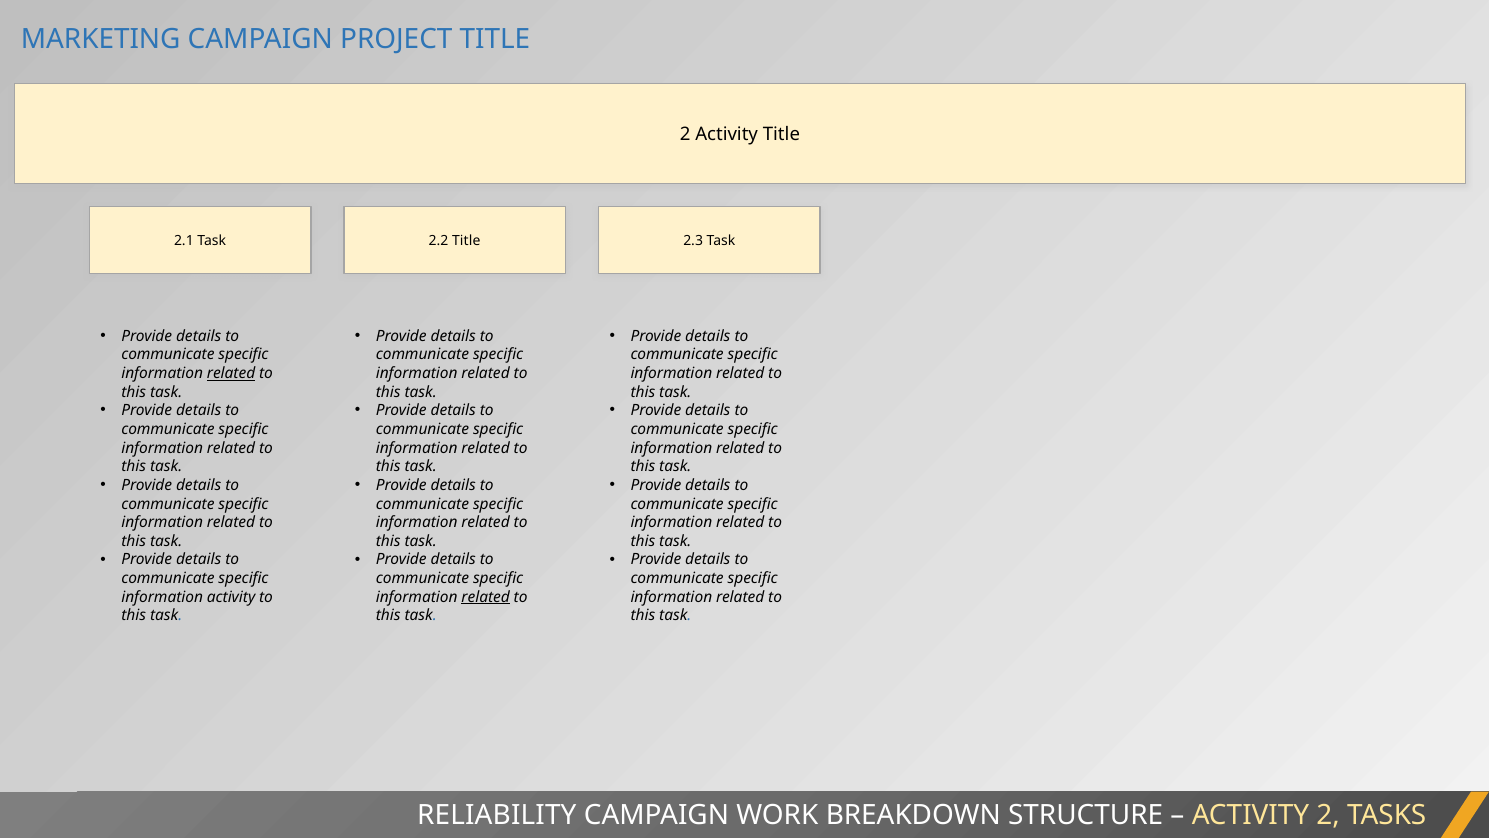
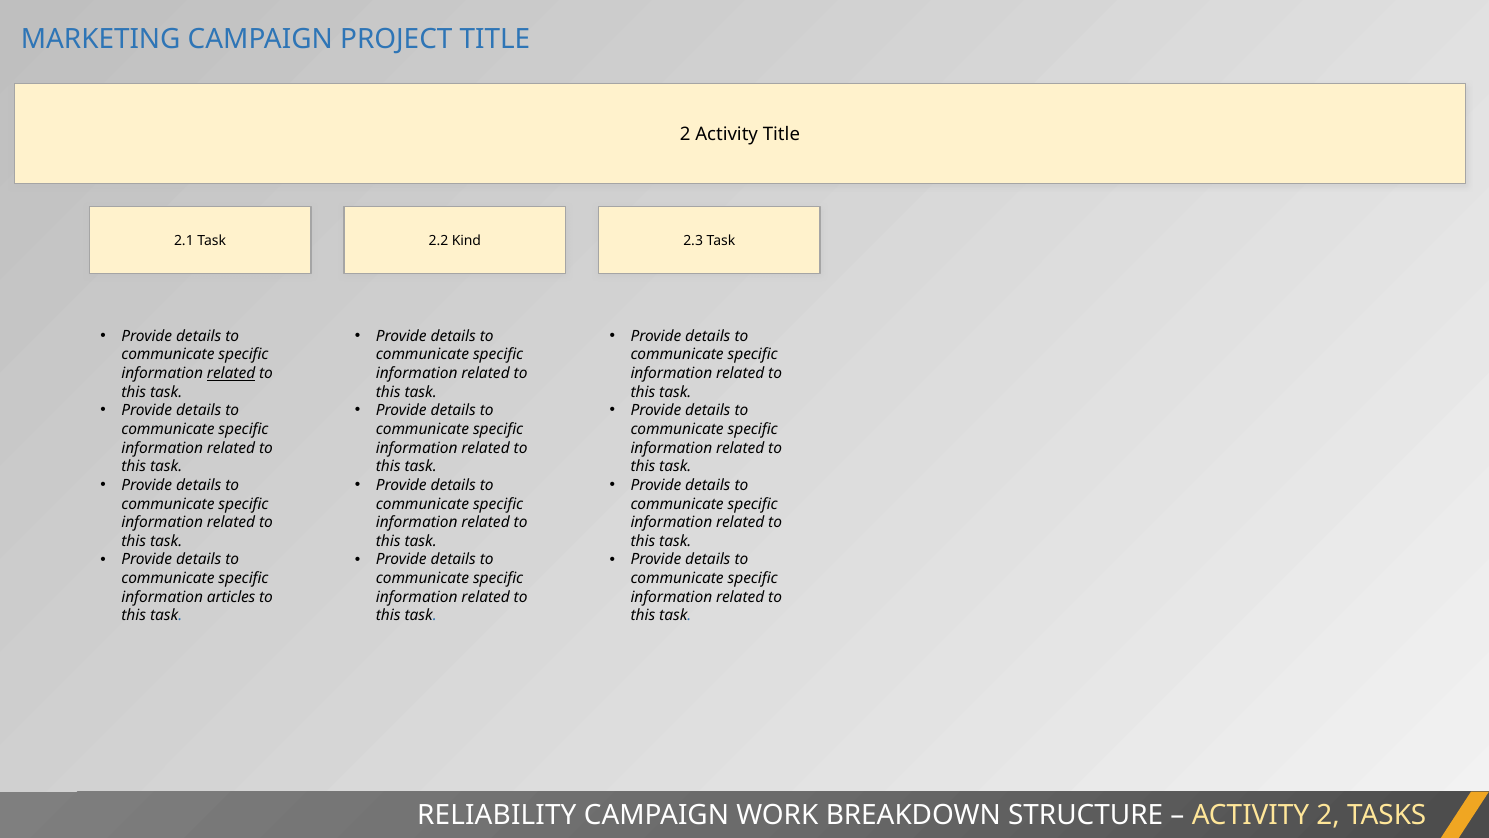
2.2 Title: Title -> Kind
information activity: activity -> articles
related at (486, 597) underline: present -> none
